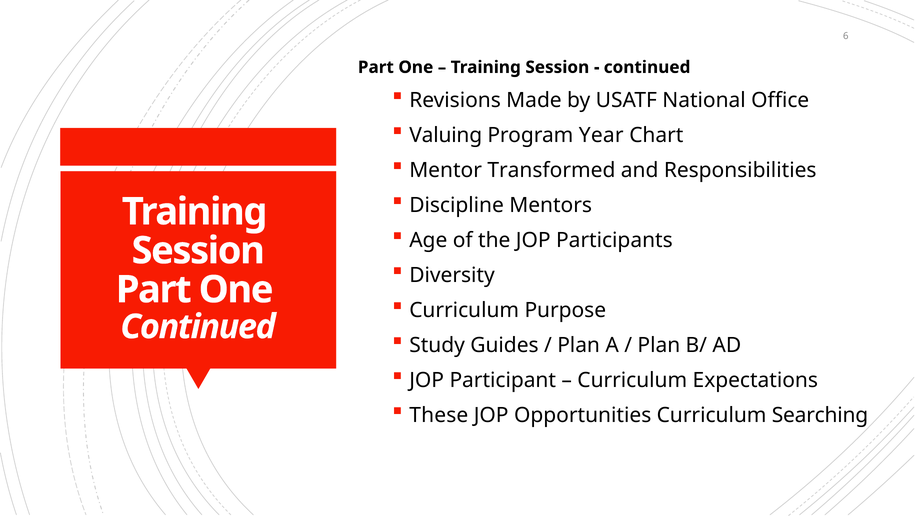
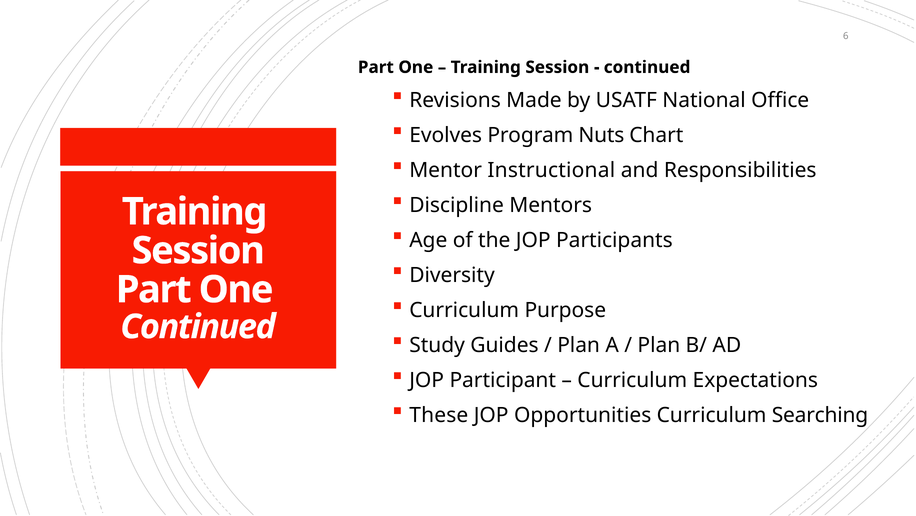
Valuing: Valuing -> Evolves
Year: Year -> Nuts
Transformed: Transformed -> Instructional
